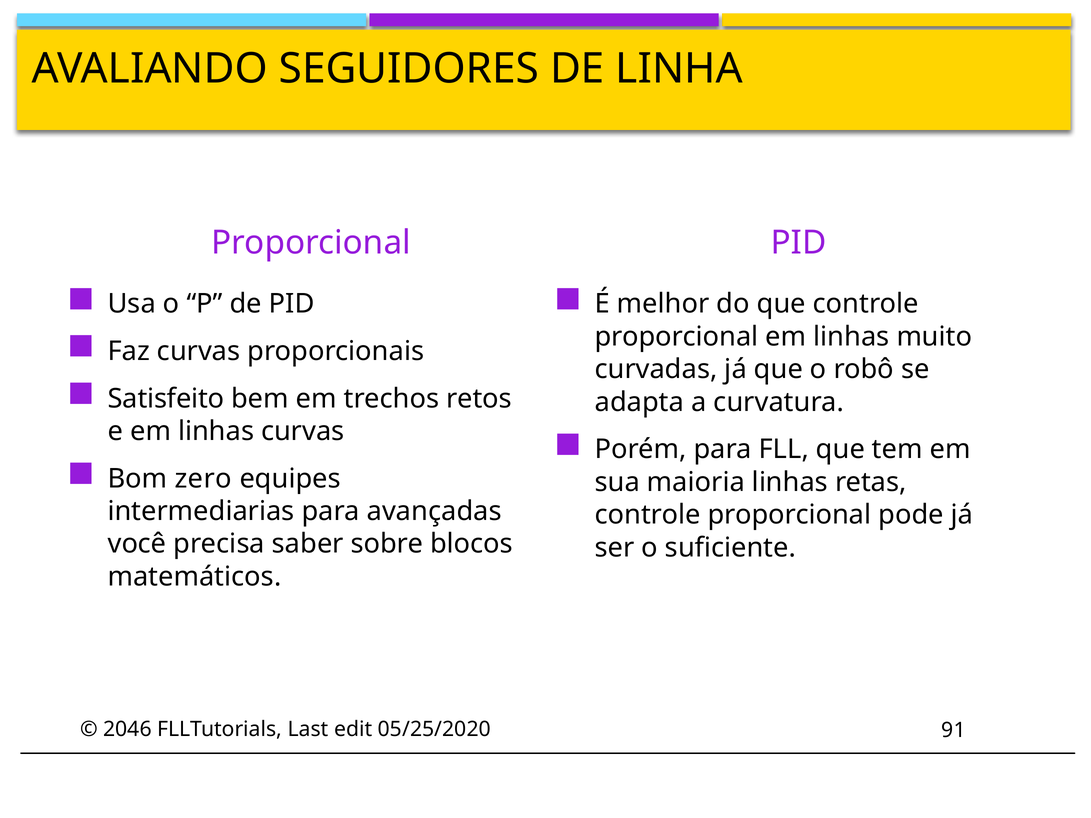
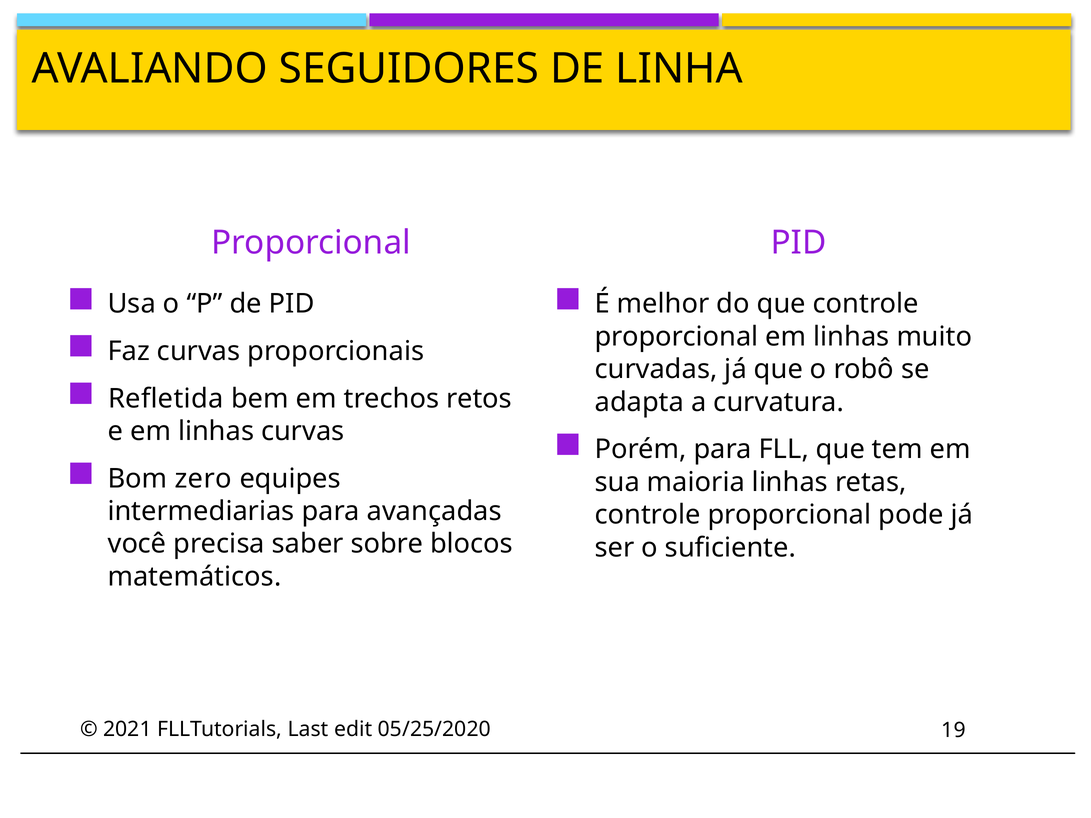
Satisfeito: Satisfeito -> Refletida
2046: 2046 -> 2021
91: 91 -> 19
